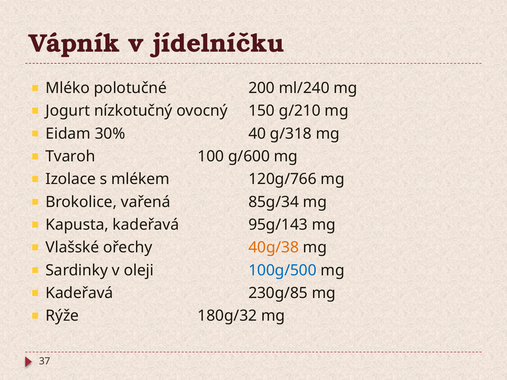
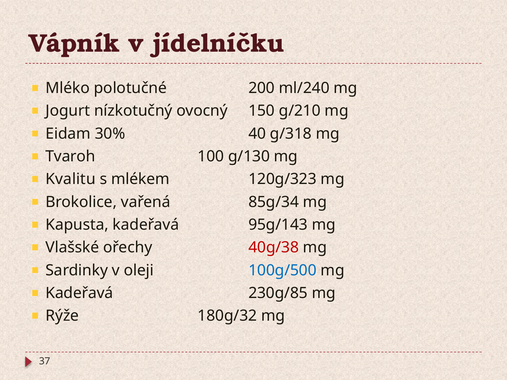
g/600: g/600 -> g/130
Izolace: Izolace -> Kvalitu
120g/766: 120g/766 -> 120g/323
40g/38 colour: orange -> red
